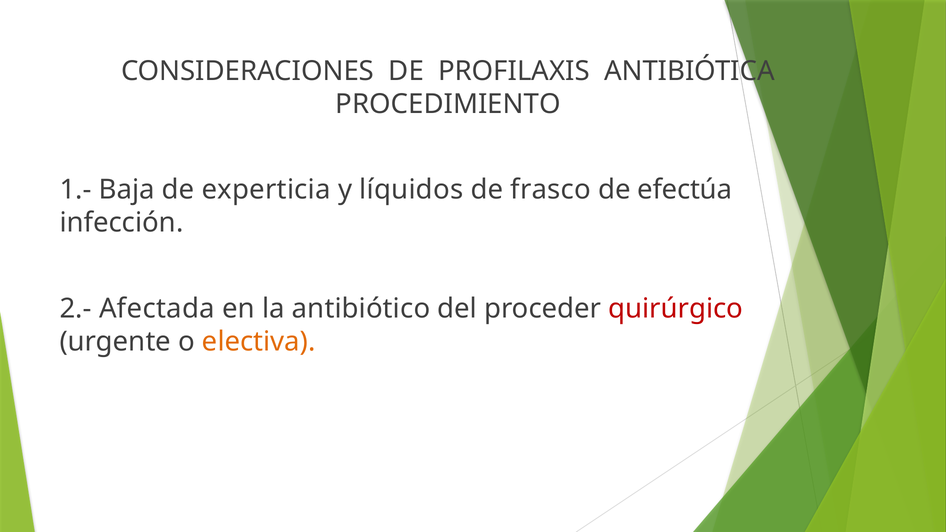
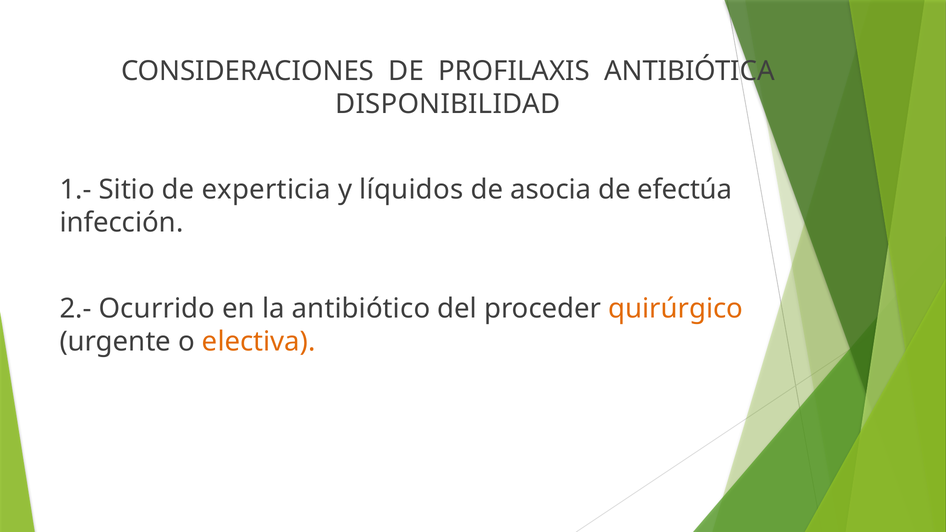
PROCEDIMIENTO: PROCEDIMIENTO -> DISPONIBILIDAD
Baja: Baja -> Sitio
frasco: frasco -> asocia
Afectada: Afectada -> Ocurrido
quirúrgico colour: red -> orange
